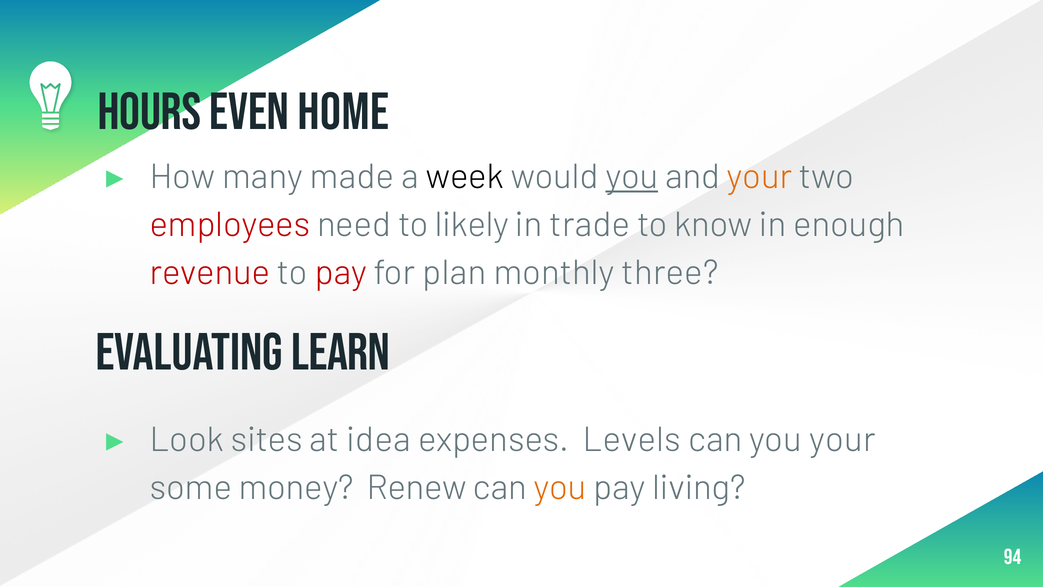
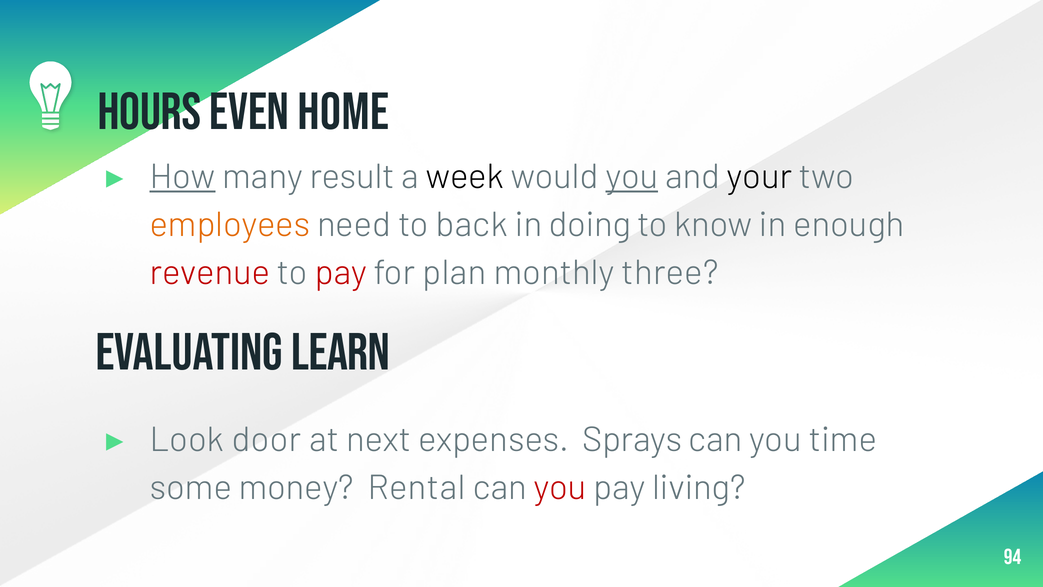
How underline: none -> present
made: made -> result
your at (759, 177) colour: orange -> black
employees colour: red -> orange
likely: likely -> back
trade: trade -> doing
sites: sites -> door
idea: idea -> next
Levels: Levels -> Sprays
you your: your -> time
Renew: Renew -> Rental
you at (560, 488) colour: orange -> red
